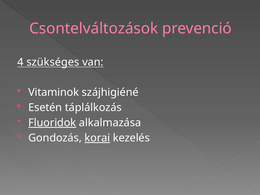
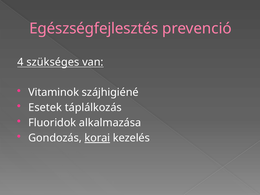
Csontelváltozások: Csontelváltozások -> Egészségfejlesztés
Esetén: Esetén -> Esetek
Fluoridok underline: present -> none
